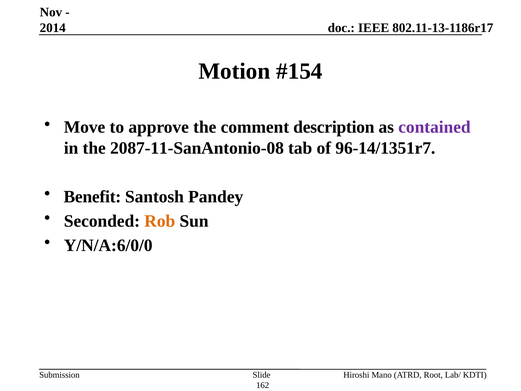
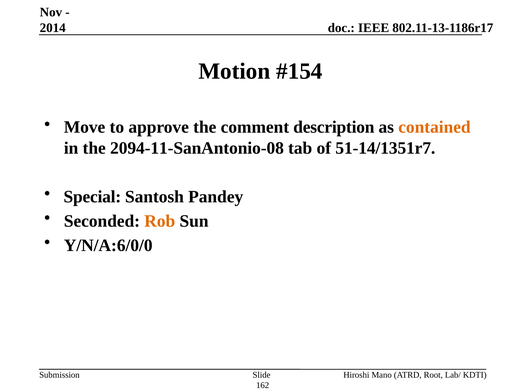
contained colour: purple -> orange
2087-11-SanAntonio-08: 2087-11-SanAntonio-08 -> 2094-11-SanAntonio-08
96-14/1351r7: 96-14/1351r7 -> 51-14/1351r7
Benefit: Benefit -> Special
